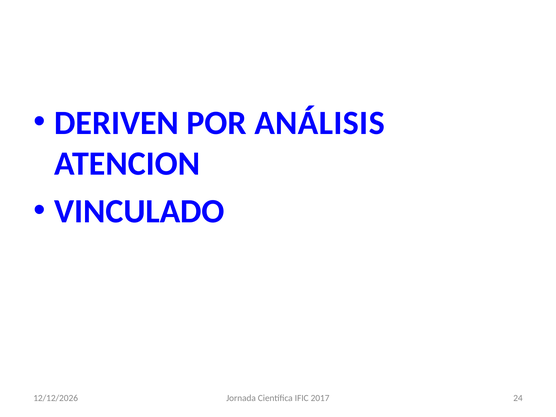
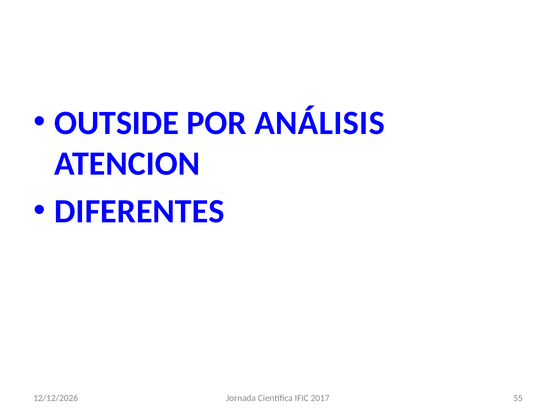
DERIVEN: DERIVEN -> OUTSIDE
VINCULADO: VINCULADO -> DIFERENTES
24: 24 -> 55
